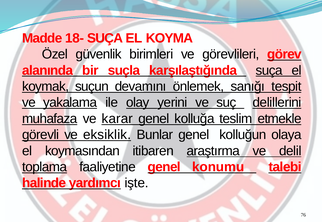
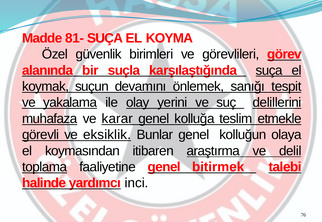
18-: 18- -> 81-
konumu: konumu -> bitirmek
işte: işte -> inci
